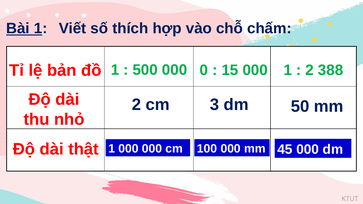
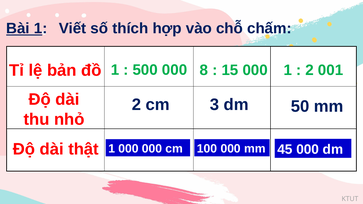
0: 0 -> 8
388: 388 -> 001
